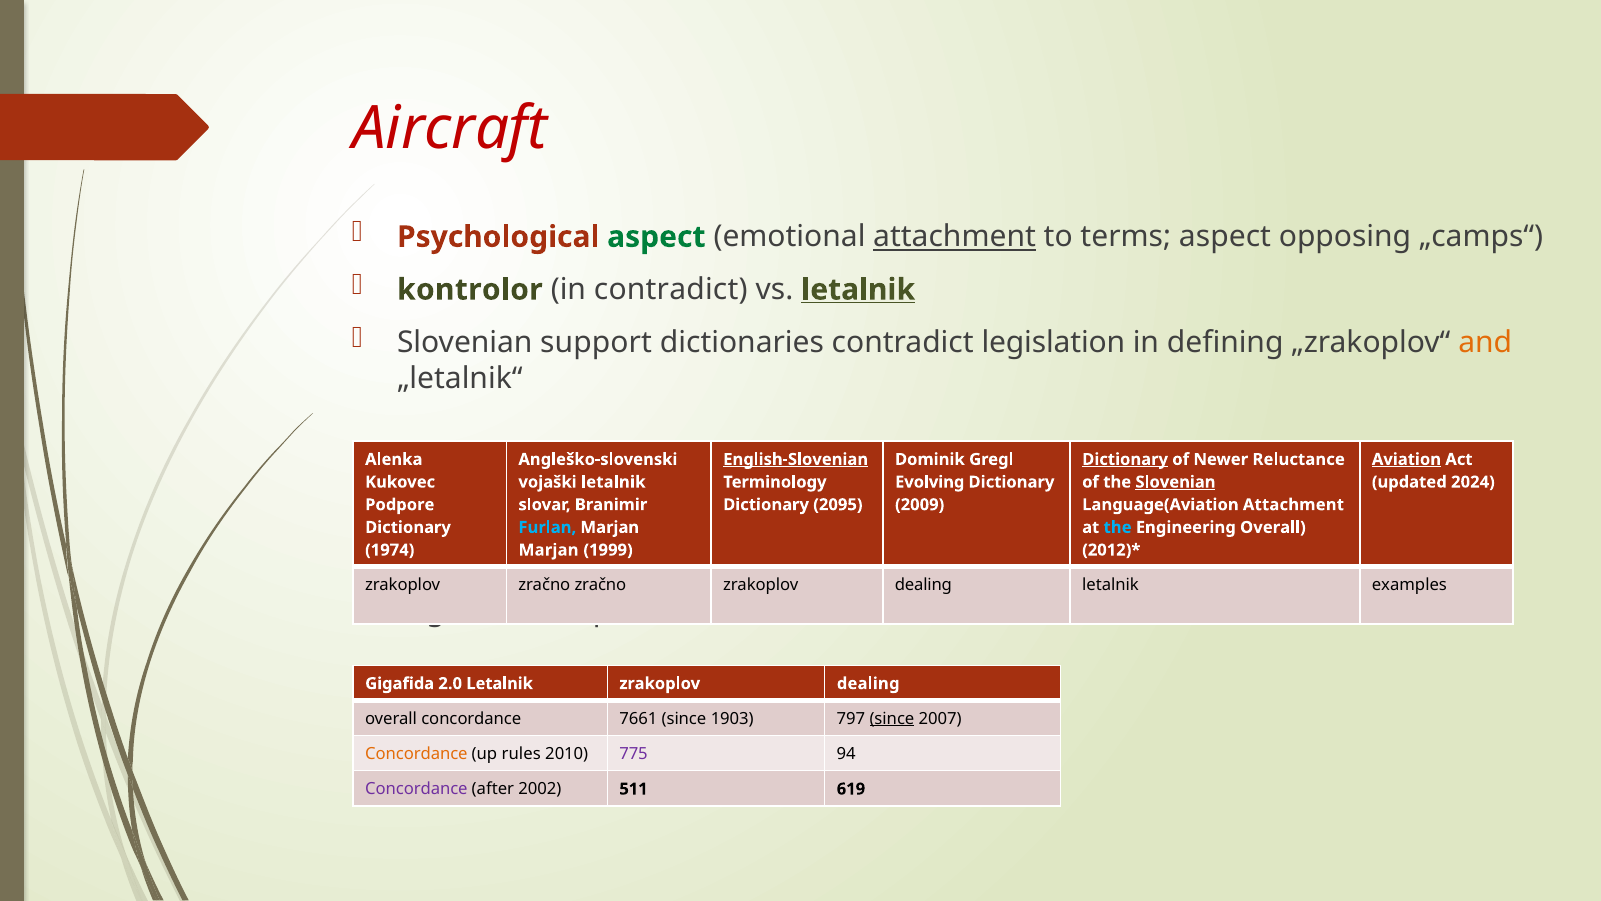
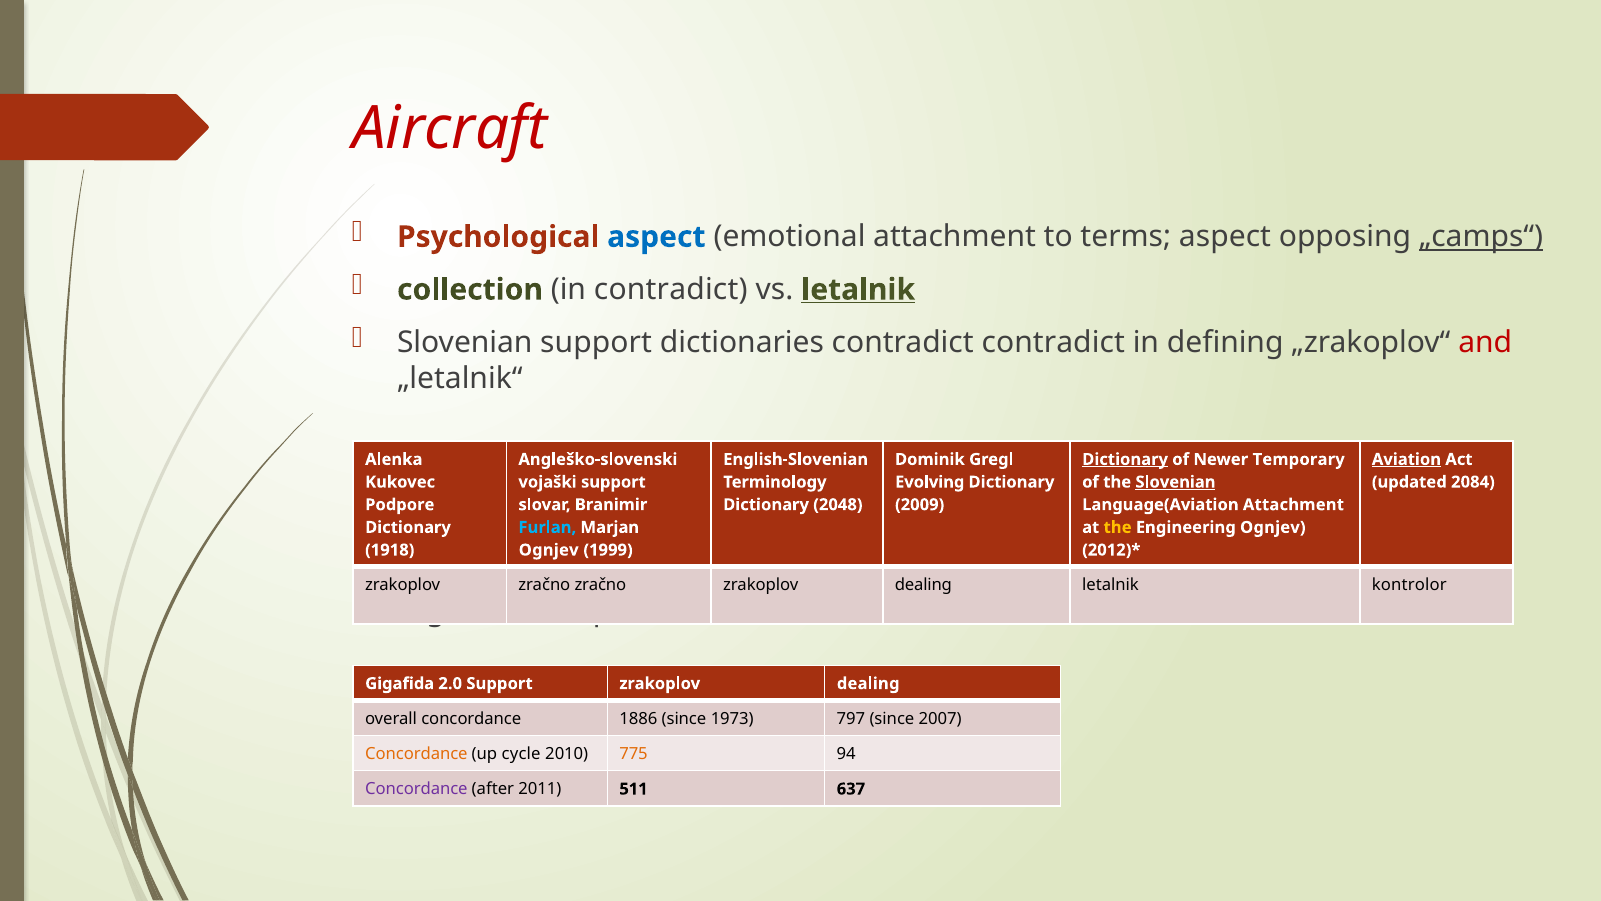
aspect at (656, 237) colour: green -> blue
attachment at (955, 237) underline: present -> none
„camps“ underline: none -> present
kontrolor: kontrolor -> collection
contradict legislation: legislation -> contradict
and colour: orange -> red
English-Slovenian underline: present -> none
Reluctance: Reluctance -> Temporary
vojaški letalnik: letalnik -> support
2024: 2024 -> 2084
2095: 2095 -> 2048
the at (1118, 527) colour: light blue -> yellow
Engineering Overall: Overall -> Ognjev
1974: 1974 -> 1918
Marjan at (549, 550): Marjan -> Ognjev
examples: examples -> kontrolor
2.0 Letalnik: Letalnik -> Support
7661: 7661 -> 1886
1903: 1903 -> 1973
since at (892, 718) underline: present -> none
rules: rules -> cycle
775 colour: purple -> orange
2002: 2002 -> 2011
619: 619 -> 637
